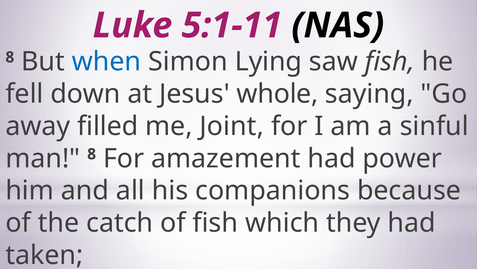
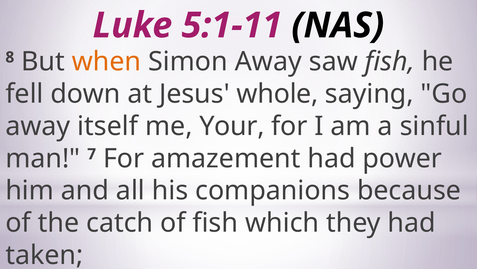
when colour: blue -> orange
Simon Lying: Lying -> Away
filled: filled -> itself
Joint: Joint -> Your
man 8: 8 -> 7
